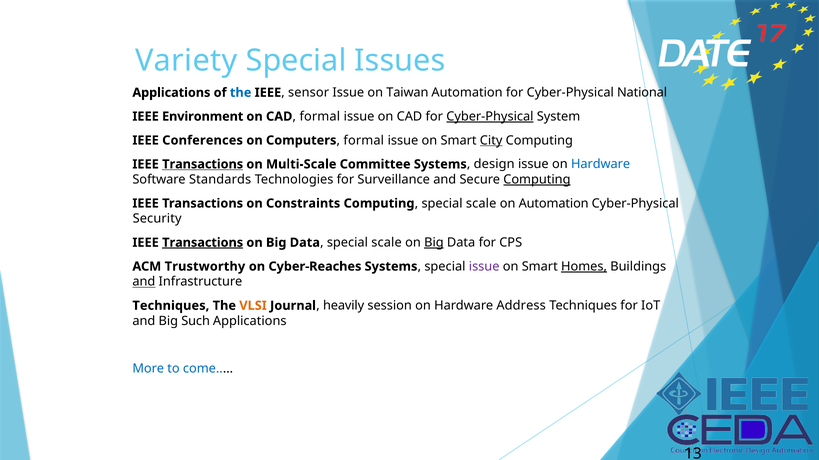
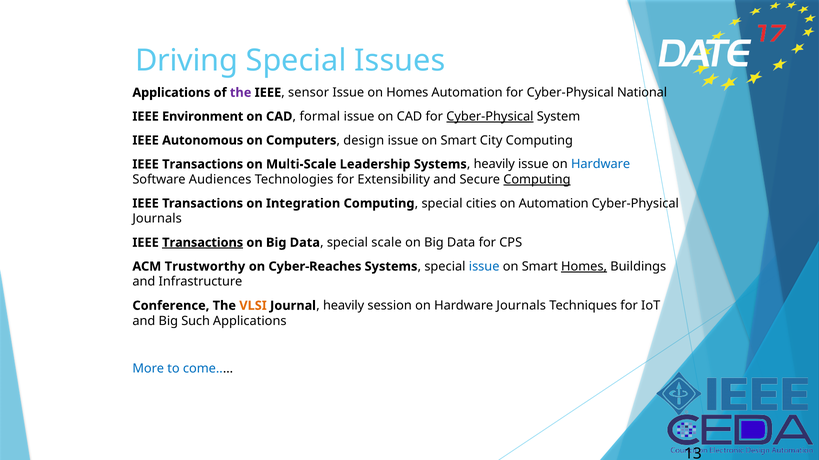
Variety: Variety -> Driving
the at (241, 93) colour: blue -> purple
on Taiwan: Taiwan -> Homes
Conferences: Conferences -> Autonomous
Computers formal: formal -> design
City underline: present -> none
Transactions at (203, 164) underline: present -> none
Committee: Committee -> Leadership
Systems design: design -> heavily
Standards: Standards -> Audiences
Surveillance: Surveillance -> Extensibility
Constraints: Constraints -> Integration
Computing special scale: scale -> cities
Security at (157, 219): Security -> Journals
Big at (434, 243) underline: present -> none
issue at (484, 267) colour: purple -> blue
and at (144, 282) underline: present -> none
Techniques at (171, 306): Techniques -> Conference
Hardware Address: Address -> Journals
